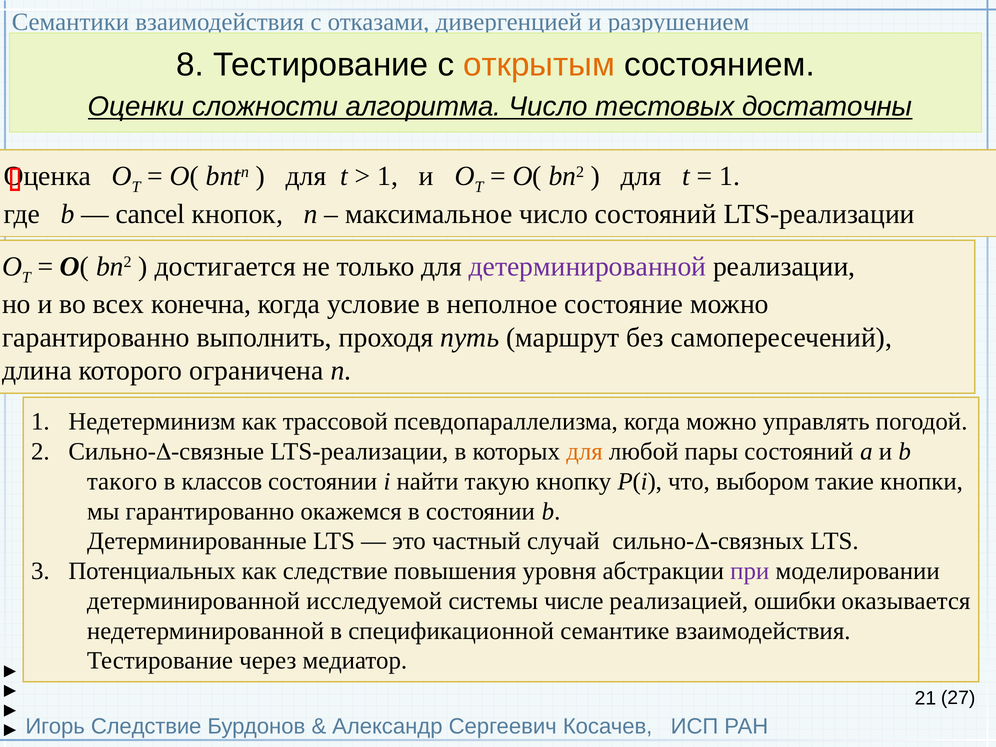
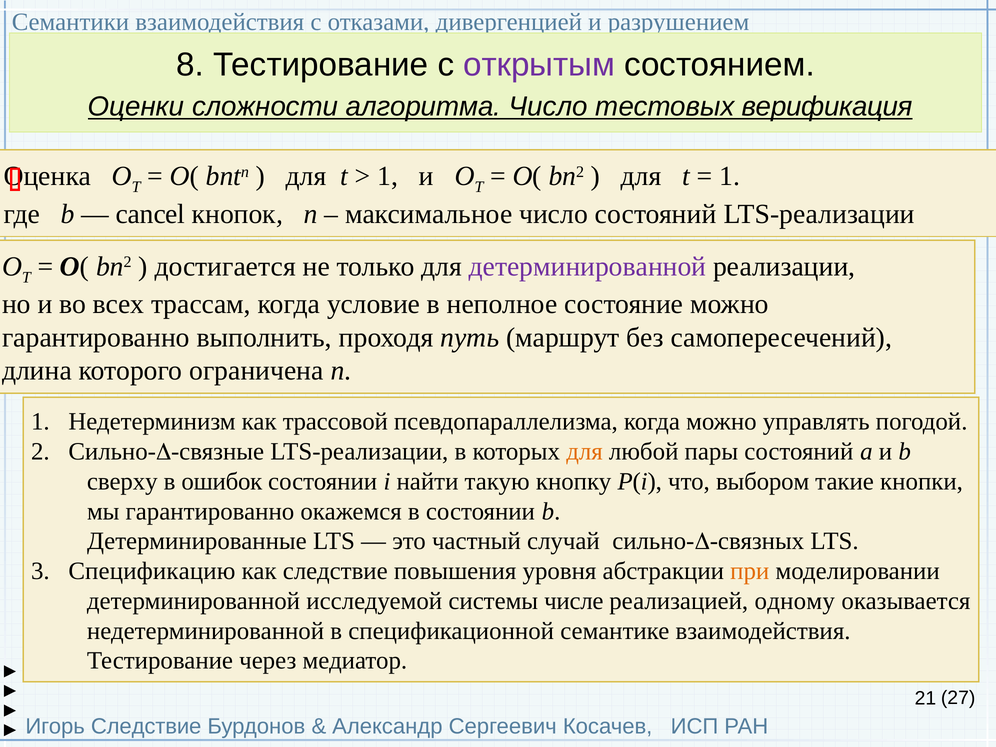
открытым colour: orange -> purple
достаточны: достаточны -> верификация
конечна: конечна -> трассам
такого: такого -> сверху
классов: классов -> ошибок
Потенциальных: Потенциальных -> Спецификацию
при colour: purple -> orange
ошибки: ошибки -> одному
